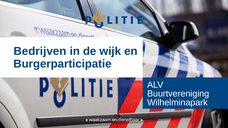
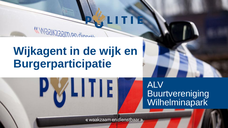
Bedrijven: Bedrijven -> Wijkagent
